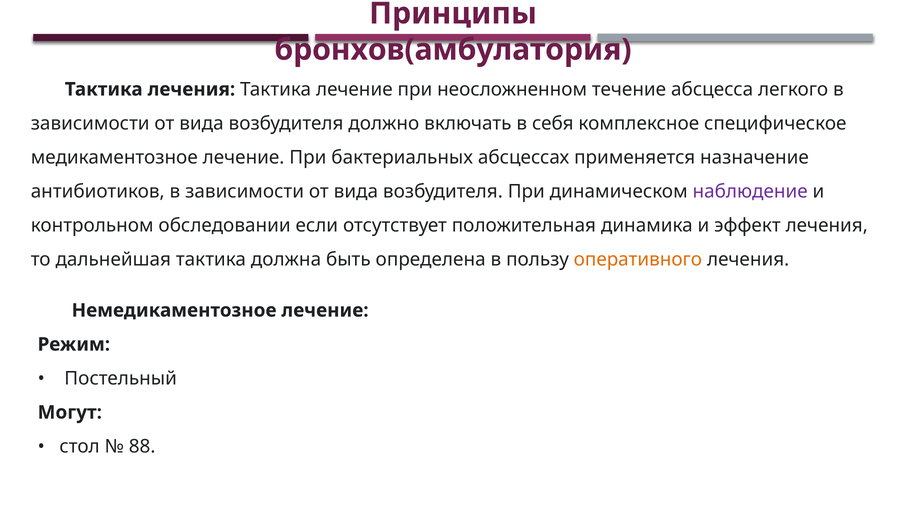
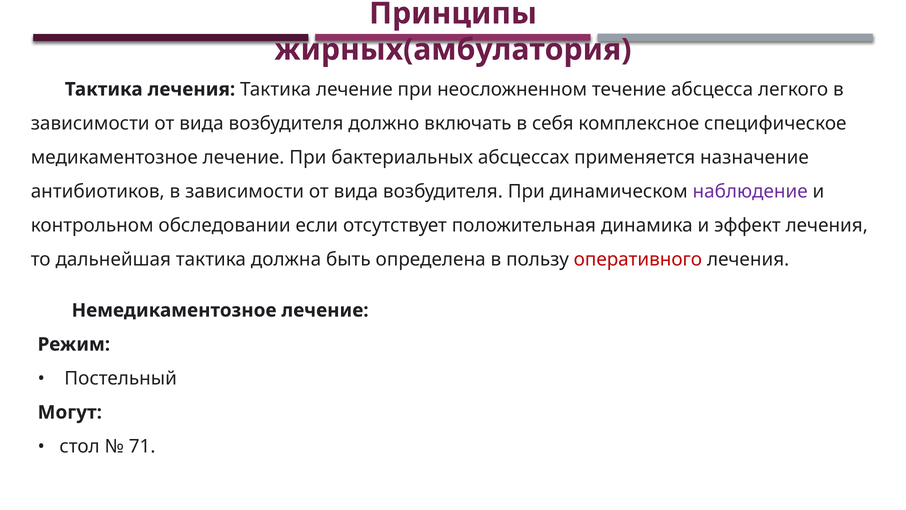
бронхов(амбулатория: бронхов(амбулатория -> жирных(амбулатория
оперативного colour: orange -> red
88: 88 -> 71
